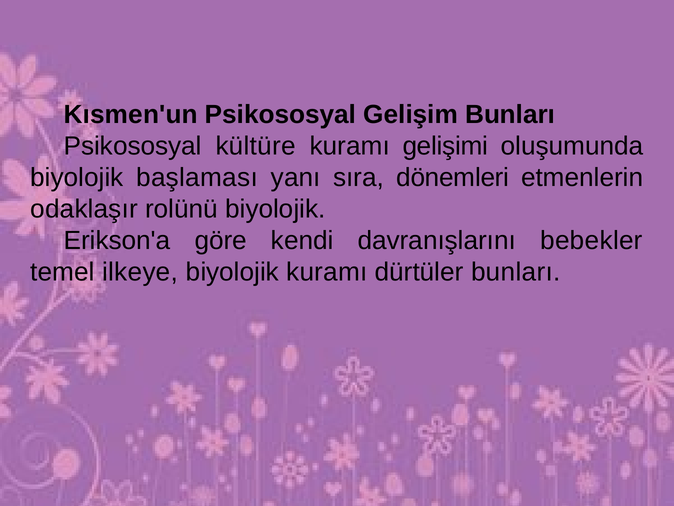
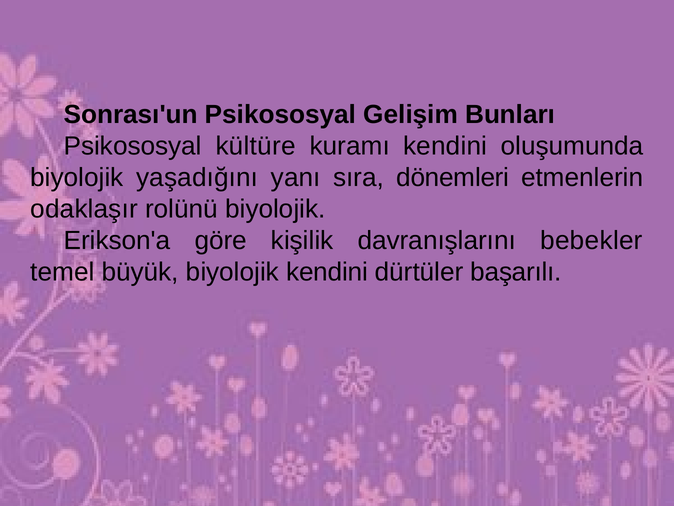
Kısmen'un: Kısmen'un -> Sonrası'un
kuramı gelişimi: gelişimi -> kendini
başlaması: başlaması -> yaşadığını
kendi: kendi -> kişilik
ilkeye: ilkeye -> büyük
biyolojik kuramı: kuramı -> kendini
dürtüler bunları: bunları -> başarılı
